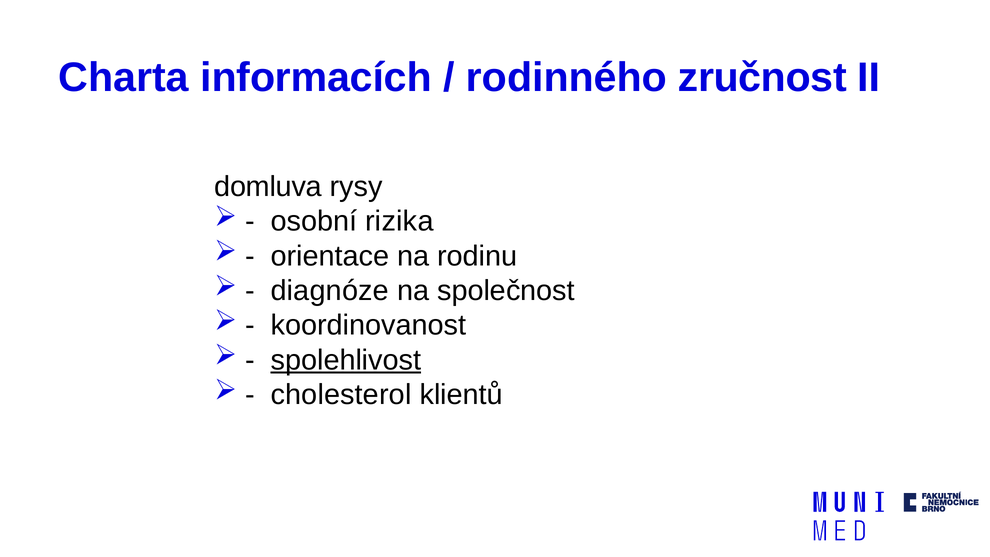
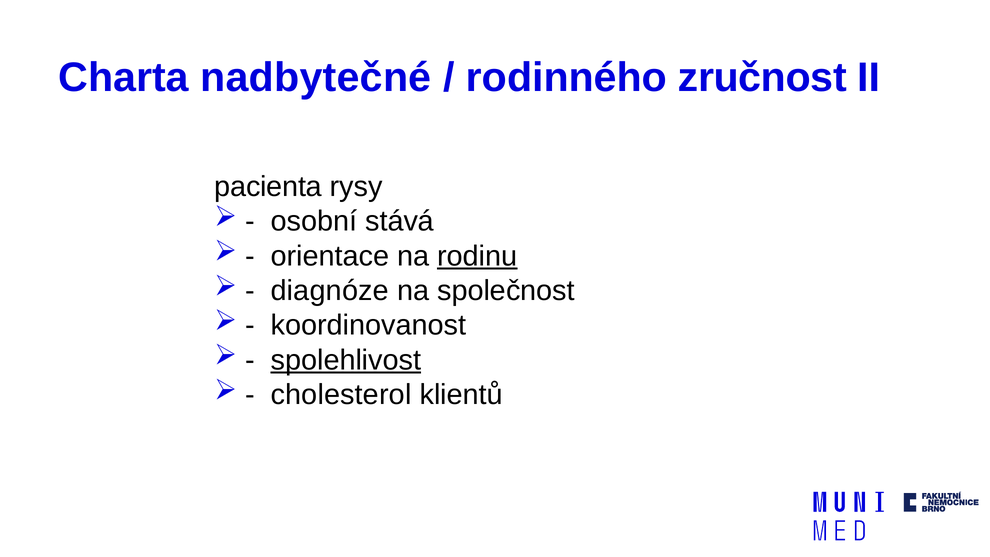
informacích: informacích -> nadbytečné
domluva: domluva -> pacienta
rizika: rizika -> stává
rodinu underline: none -> present
